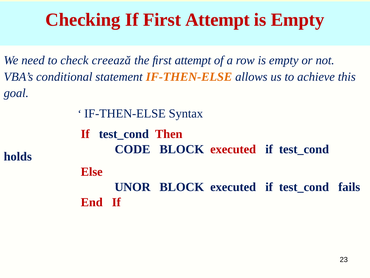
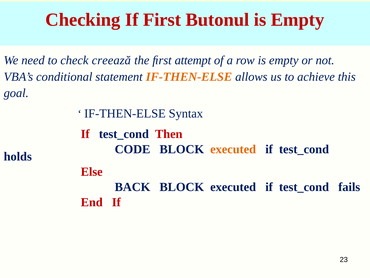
If First Attempt: Attempt -> Butonul
executed at (233, 149) colour: red -> orange
UNOR: UNOR -> BACK
